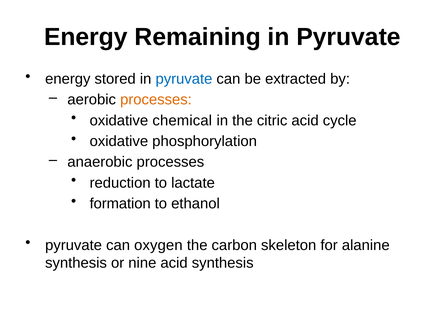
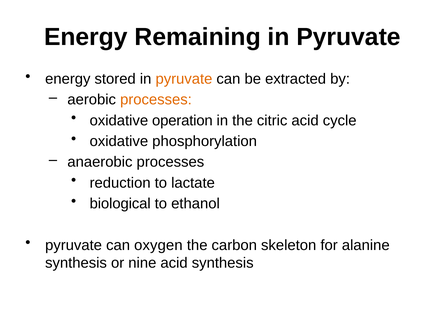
pyruvate at (184, 79) colour: blue -> orange
chemical: chemical -> operation
formation: formation -> biological
